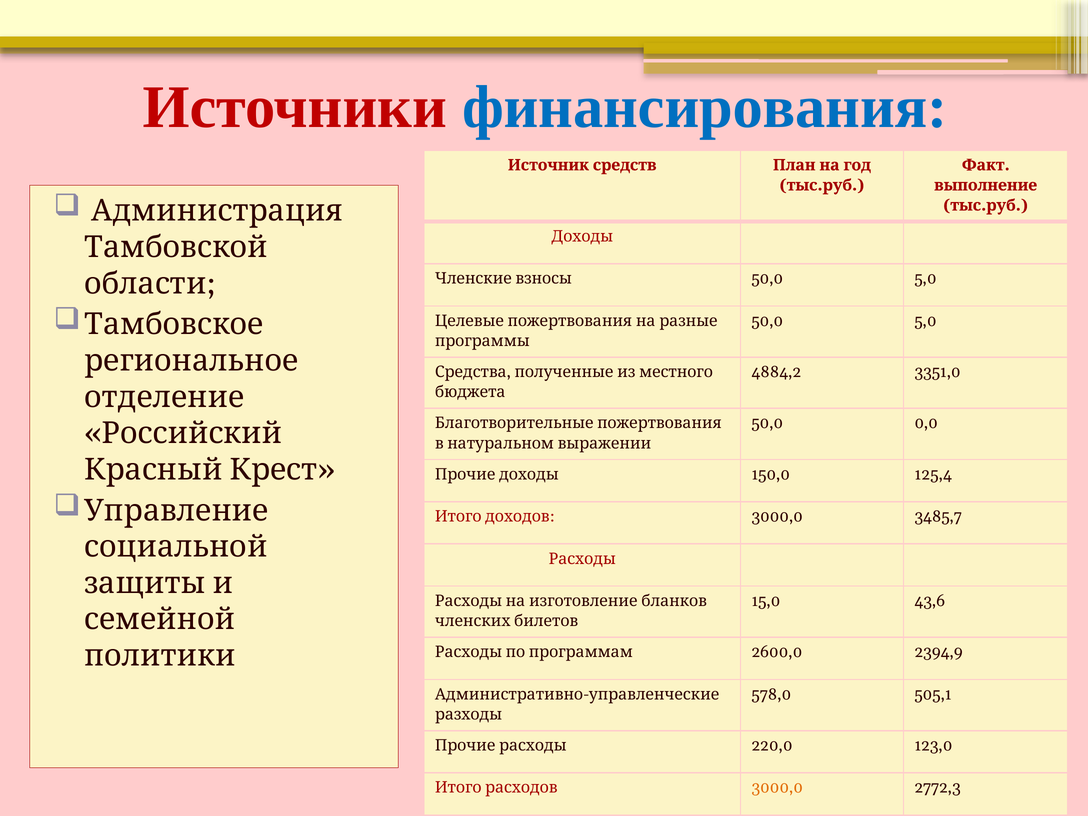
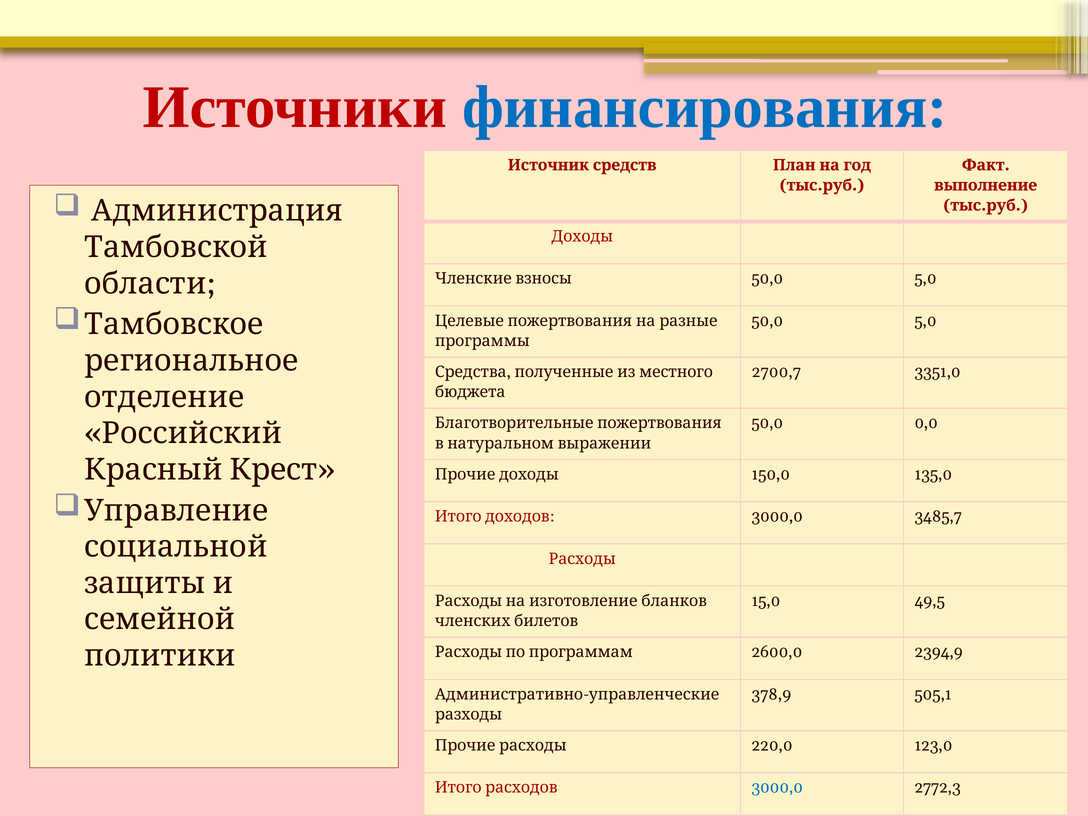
4884,2: 4884,2 -> 2700,7
125,4: 125,4 -> 135,0
43,6: 43,6 -> 49,5
578,0: 578,0 -> 378,9
3000,0 at (777, 788) colour: orange -> blue
